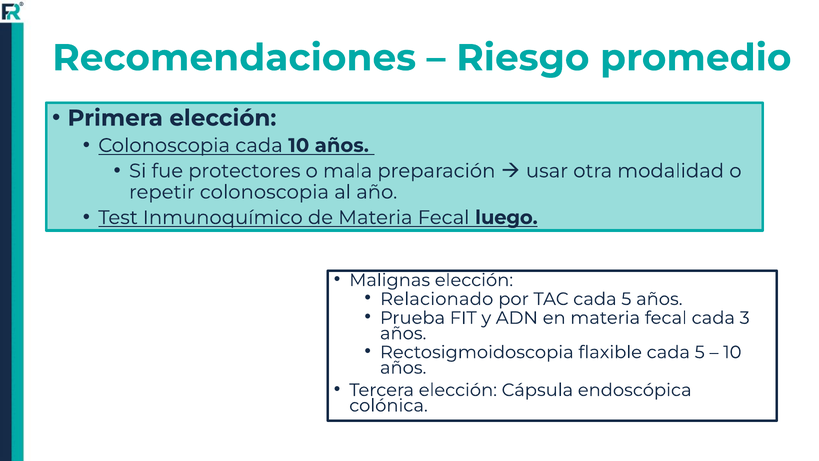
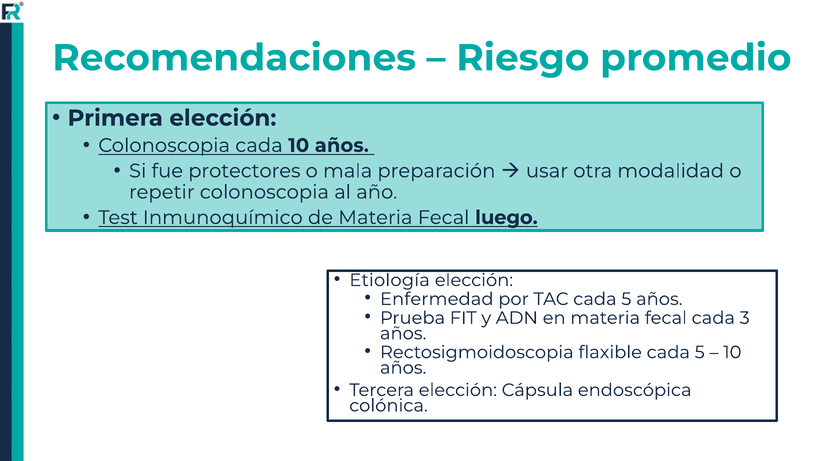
Malignas: Malignas -> Etiología
Relacionado: Relacionado -> Enfermedad
